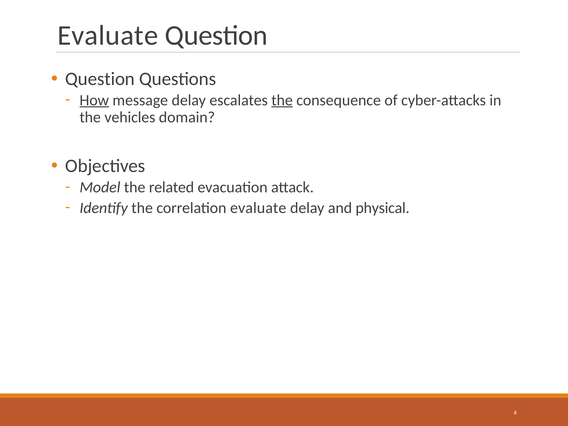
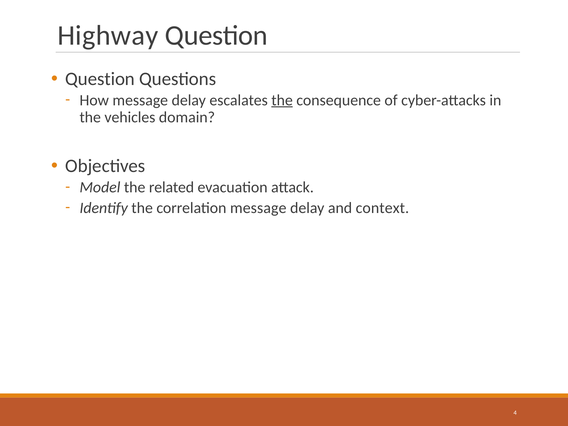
Evaluate at (108, 35): Evaluate -> Highway
How underline: present -> none
correlation evaluate: evaluate -> message
physical: physical -> context
